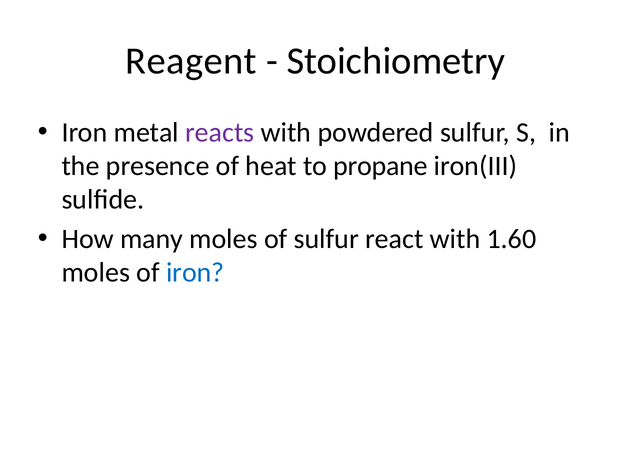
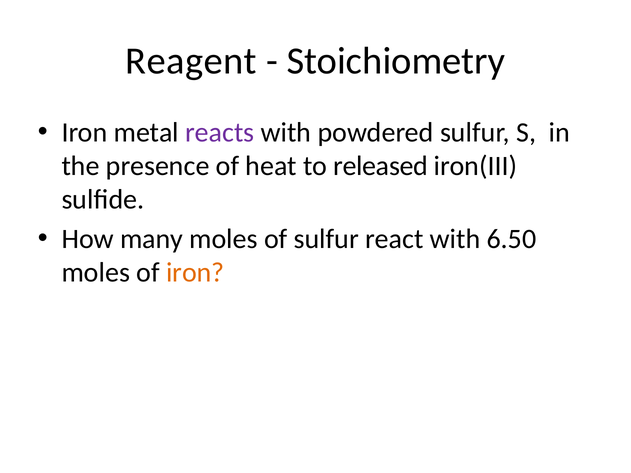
propane: propane -> released
1.60: 1.60 -> 6.50
iron at (195, 273) colour: blue -> orange
